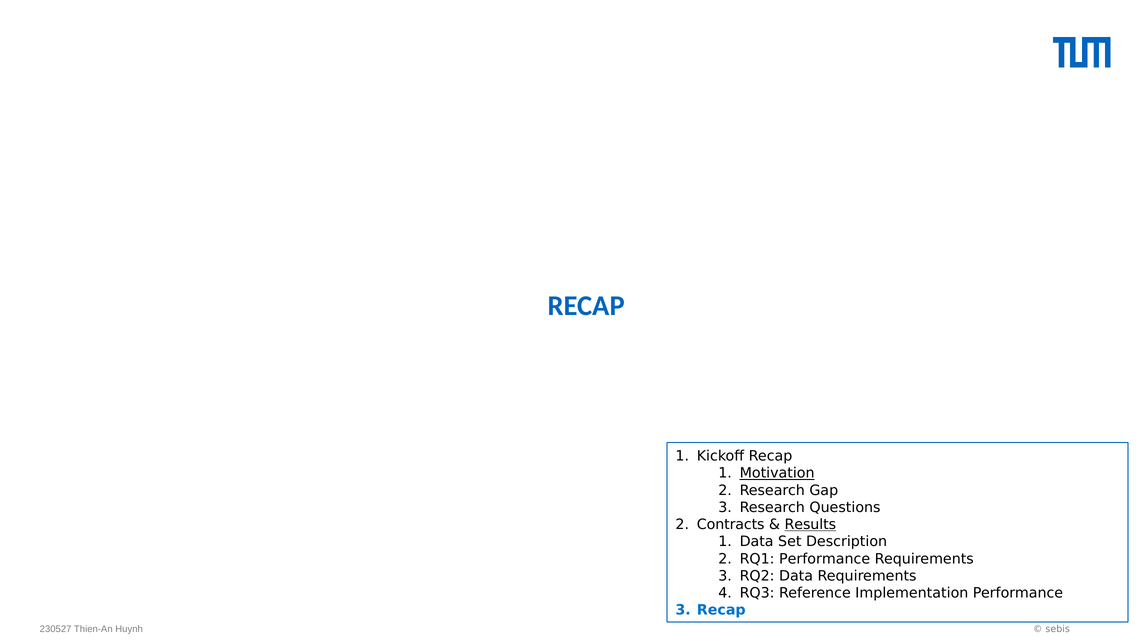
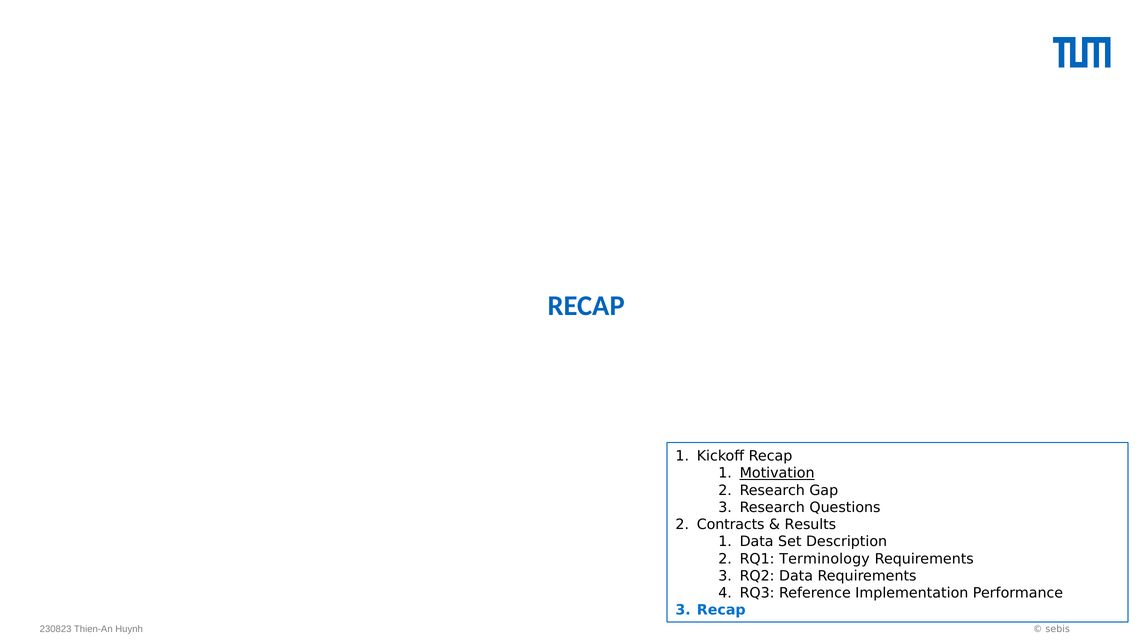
Results underline: present -> none
RQ1 Performance: Performance -> Terminology
230527: 230527 -> 230823
